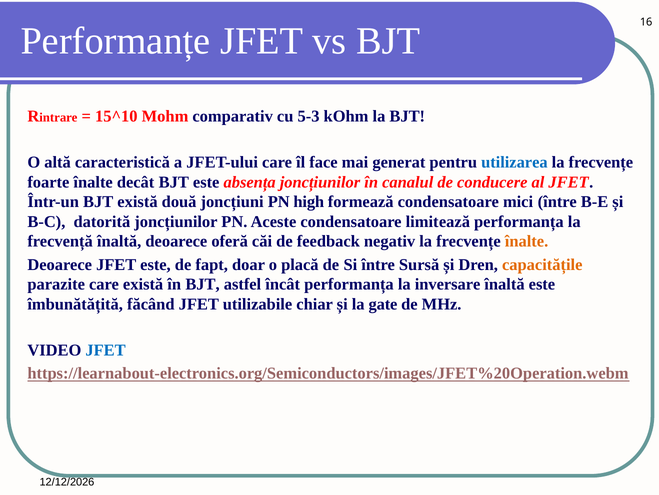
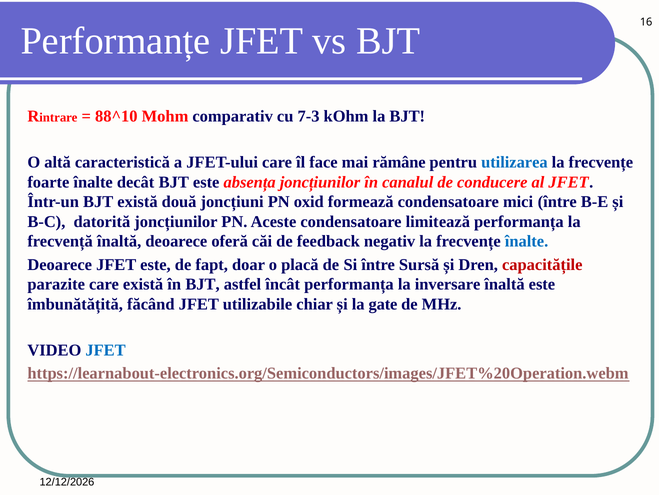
15^10: 15^10 -> 88^10
5-3: 5-3 -> 7-3
generat: generat -> rămâne
high: high -> oxid
înalte at (527, 241) colour: orange -> blue
capacitățile colour: orange -> red
